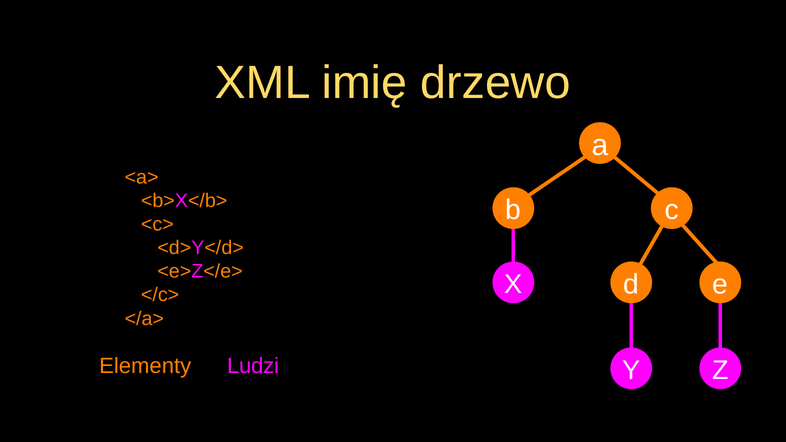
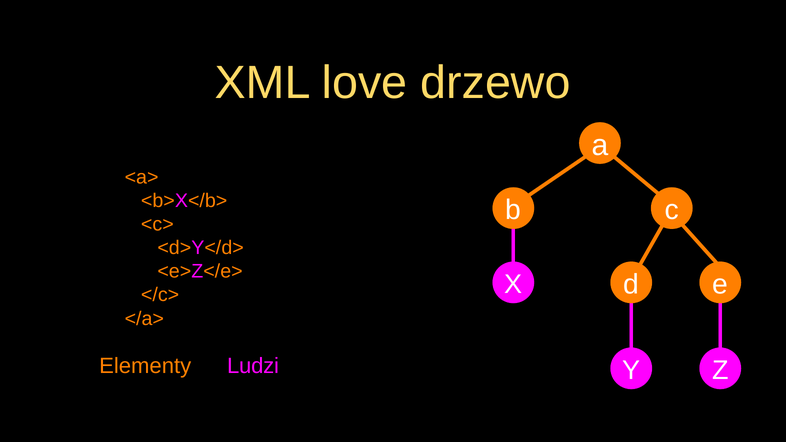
imię: imię -> love
